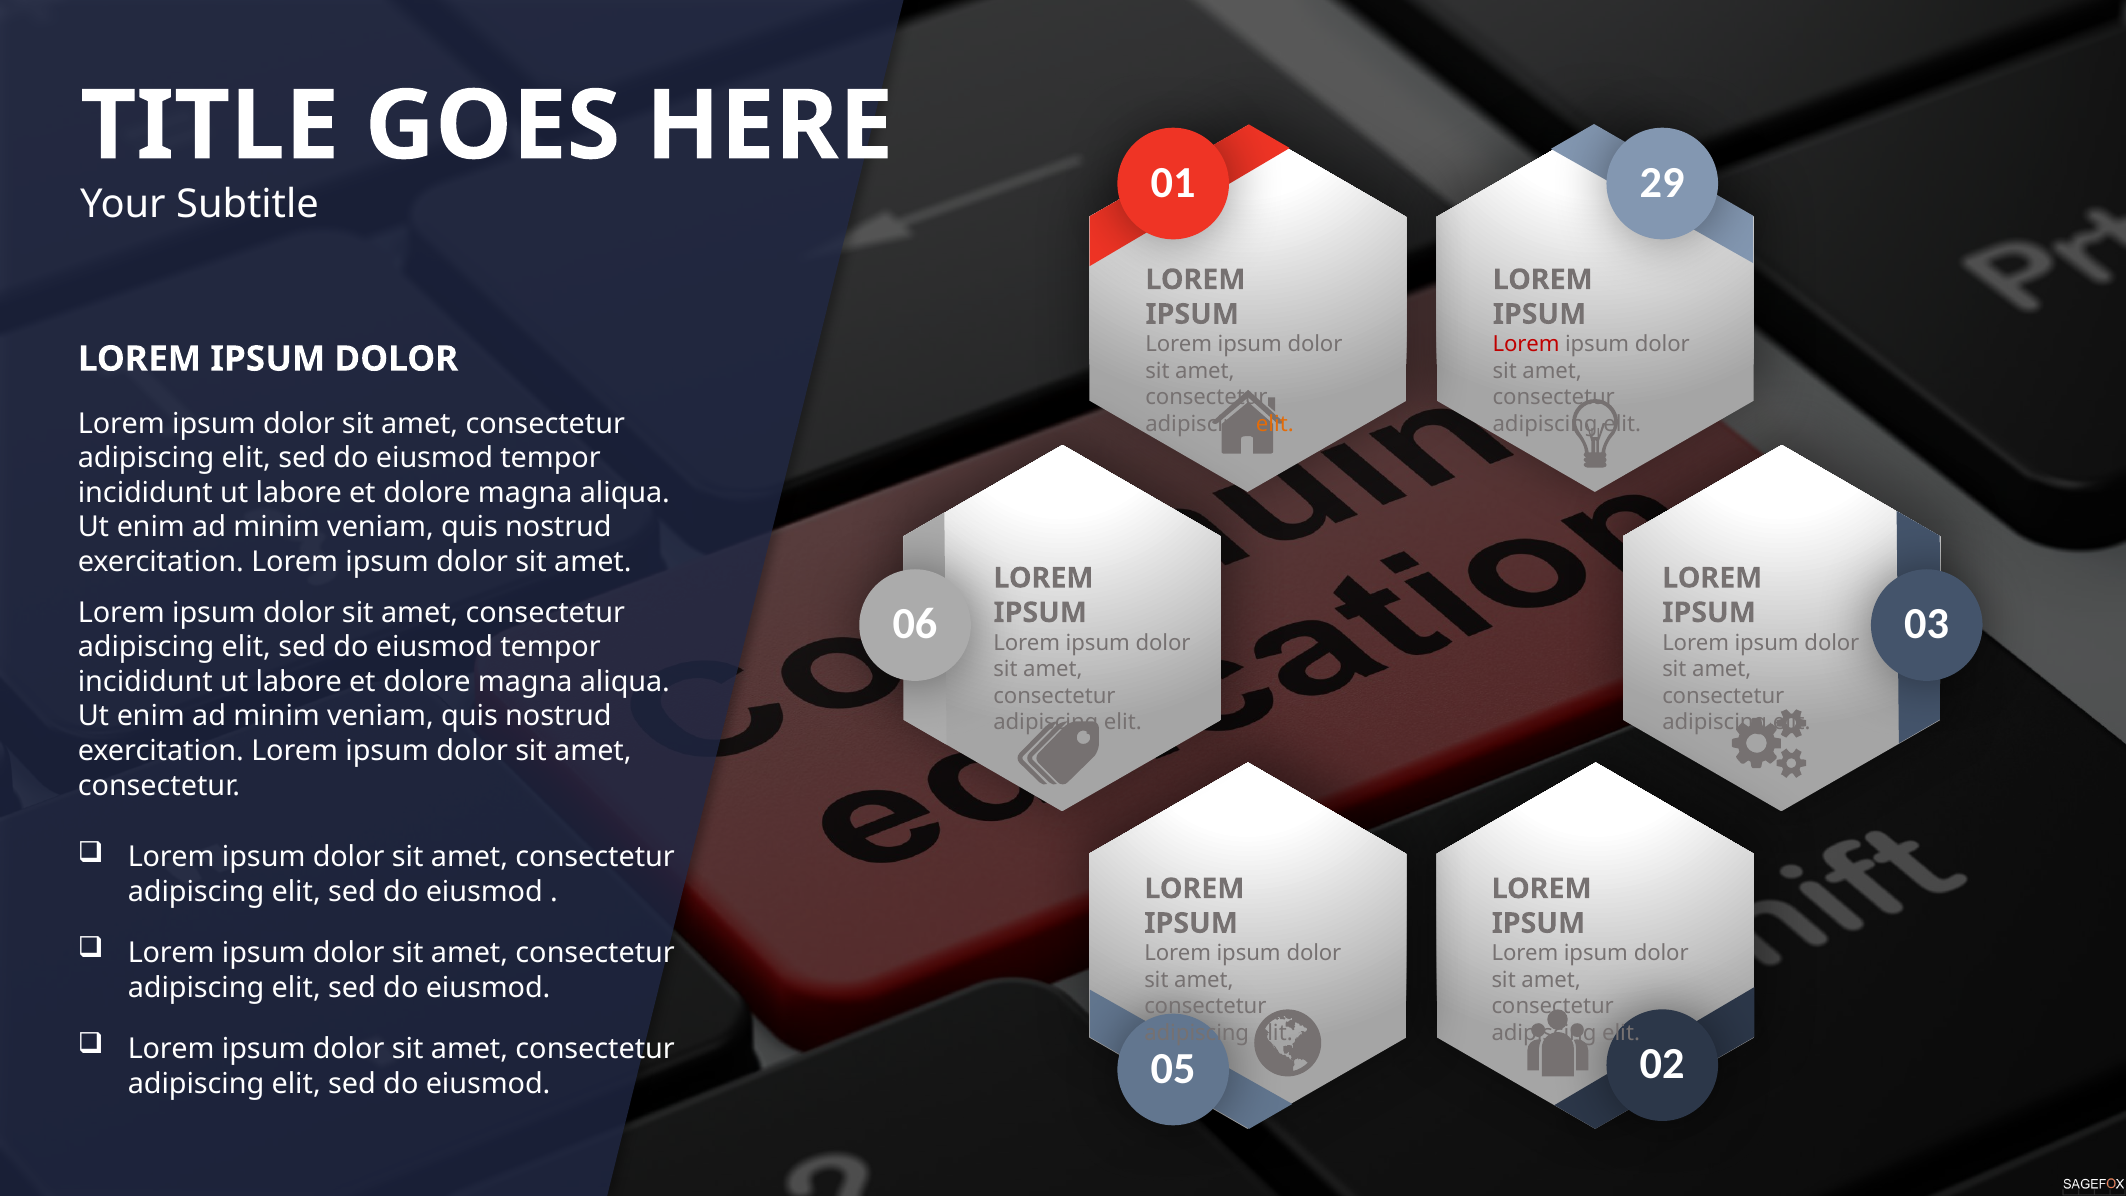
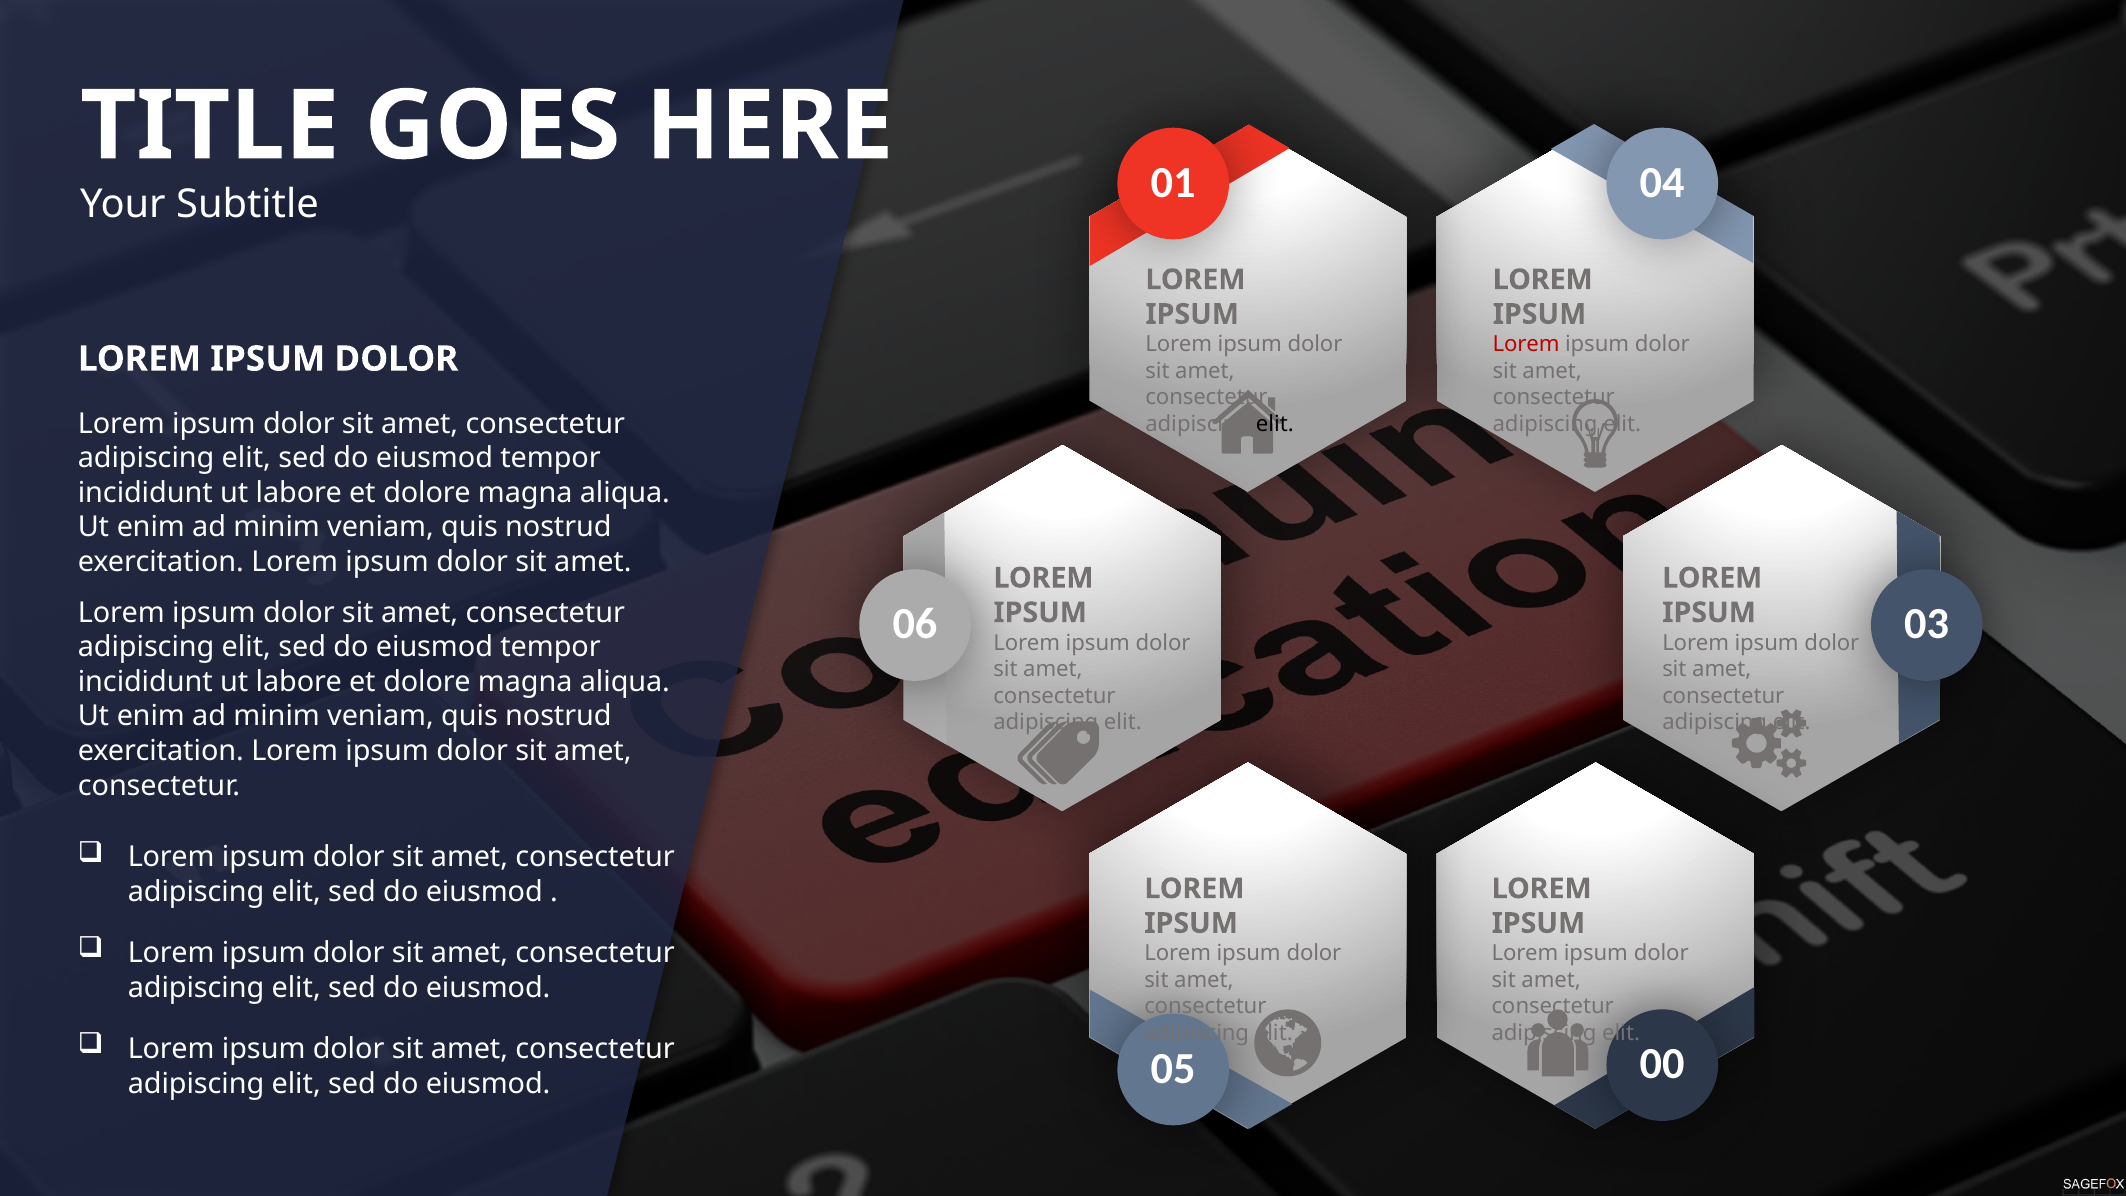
29: 29 -> 04
elit at (1275, 424) colour: orange -> black
02: 02 -> 00
